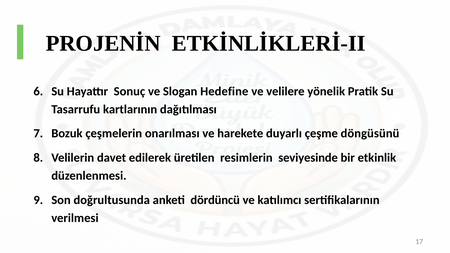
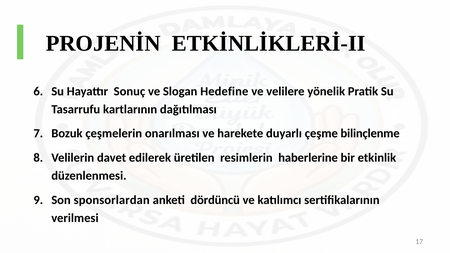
döngüsünü: döngüsünü -> bilinçlenme
seviyesinde: seviyesinde -> haberlerine
doğrultusunda: doğrultusunda -> sponsorlardan
